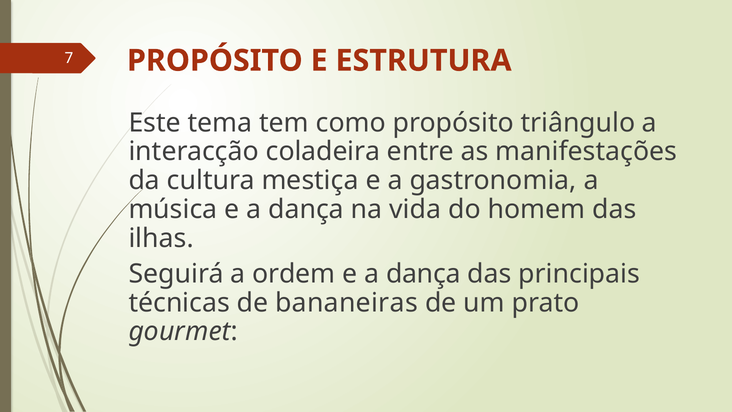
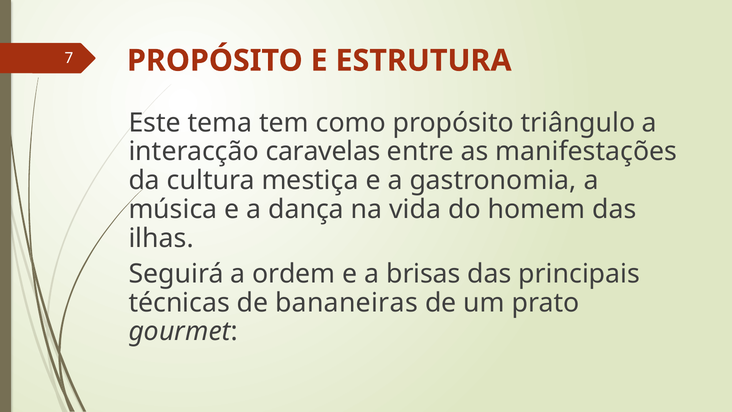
coladeira: coladeira -> caravelas
ordem e a dança: dança -> brisas
